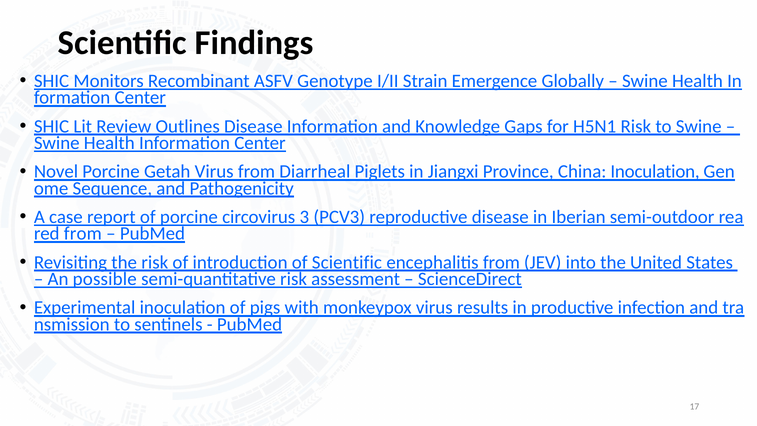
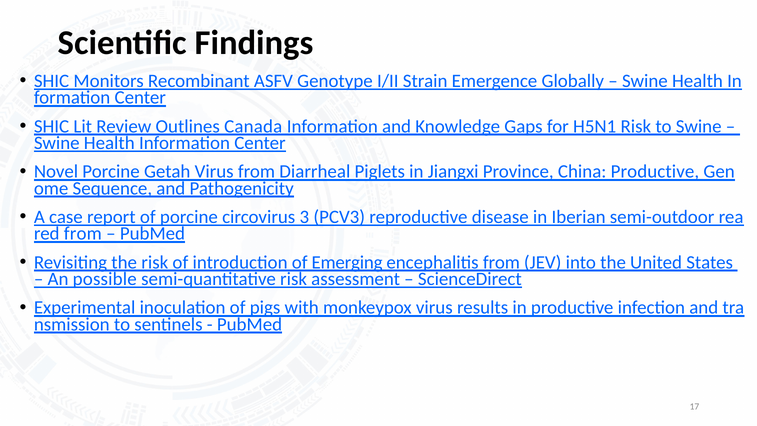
Outlines Disease: Disease -> Canada
China Inoculation: Inoculation -> Productive
of Scientific: Scientific -> Emerging
